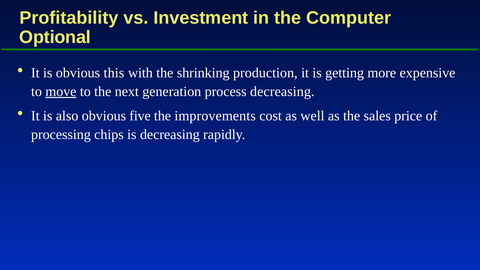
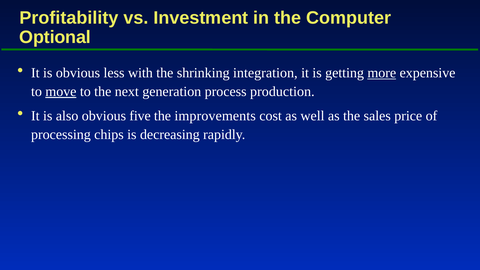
this: this -> less
production: production -> integration
more underline: none -> present
process decreasing: decreasing -> production
